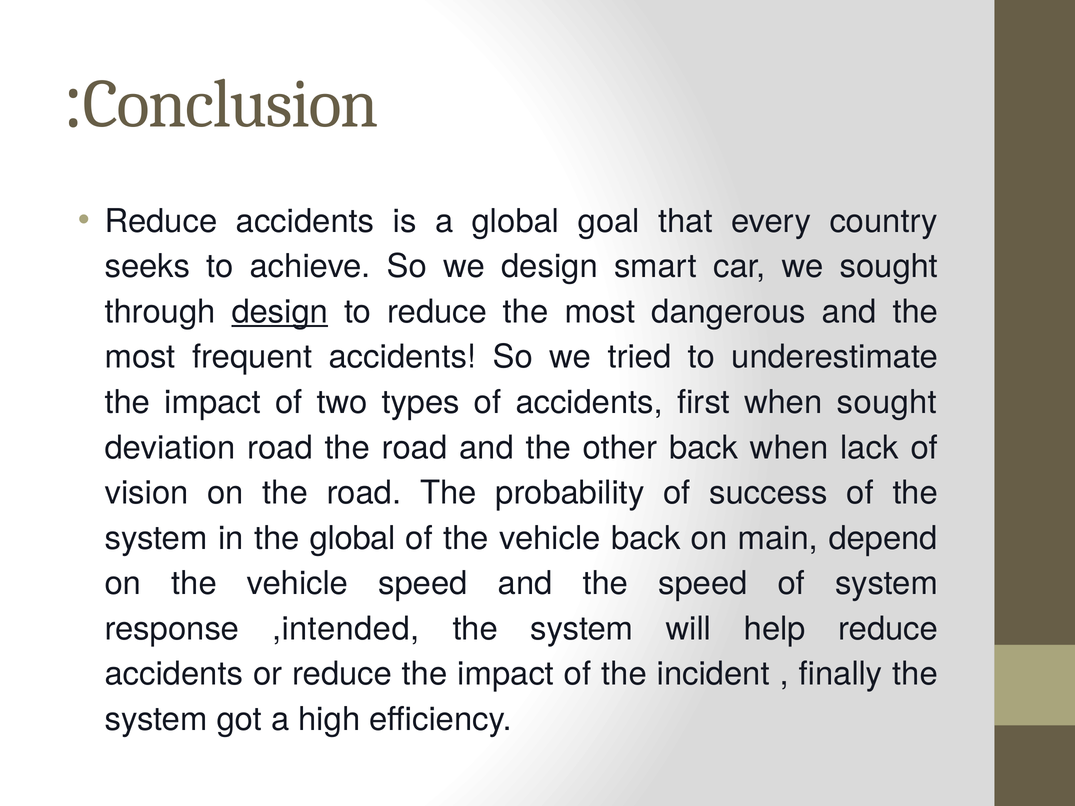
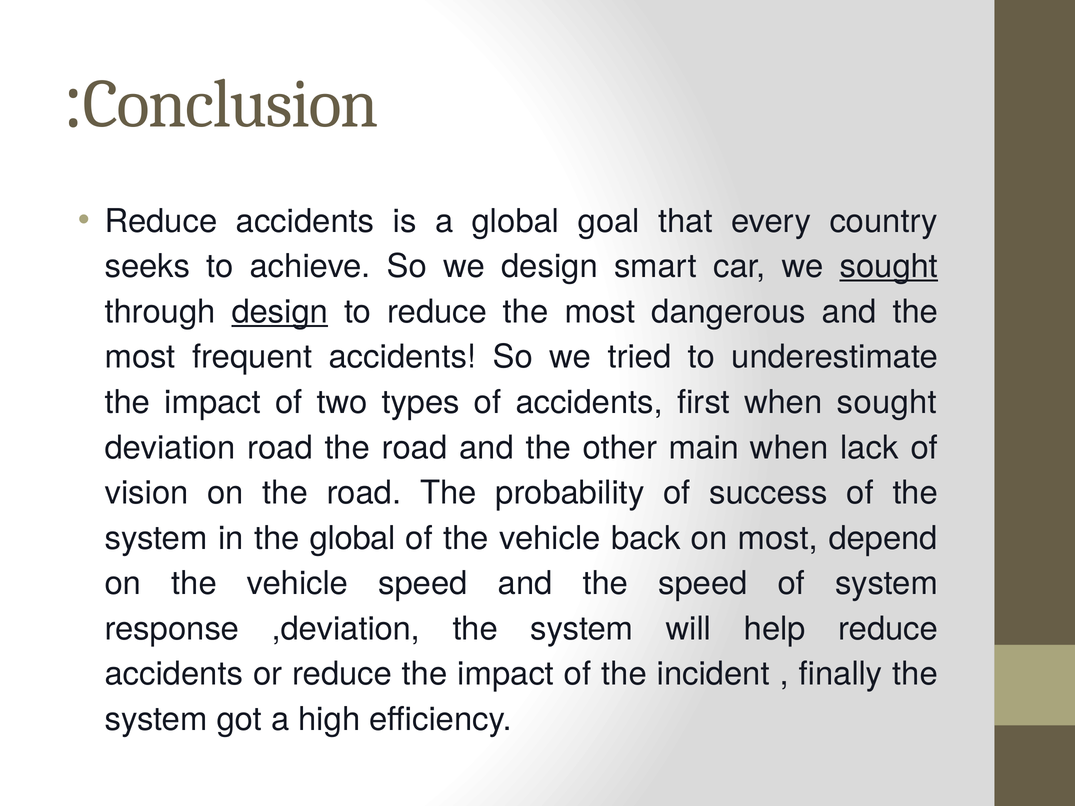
sought at (889, 267) underline: none -> present
other back: back -> main
on main: main -> most
,intended: ,intended -> ,deviation
